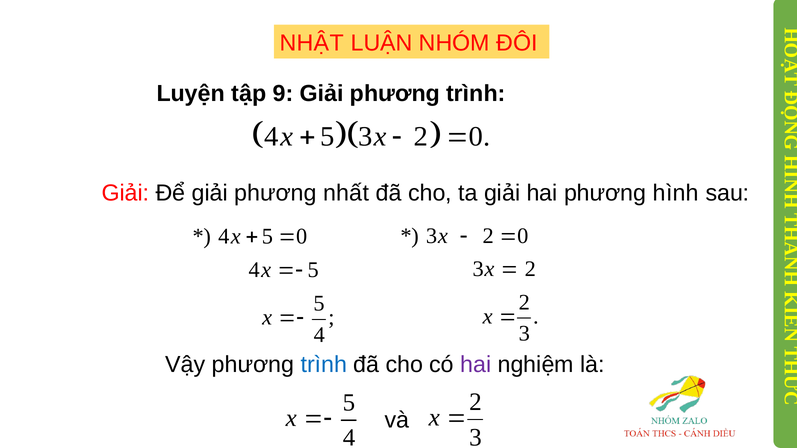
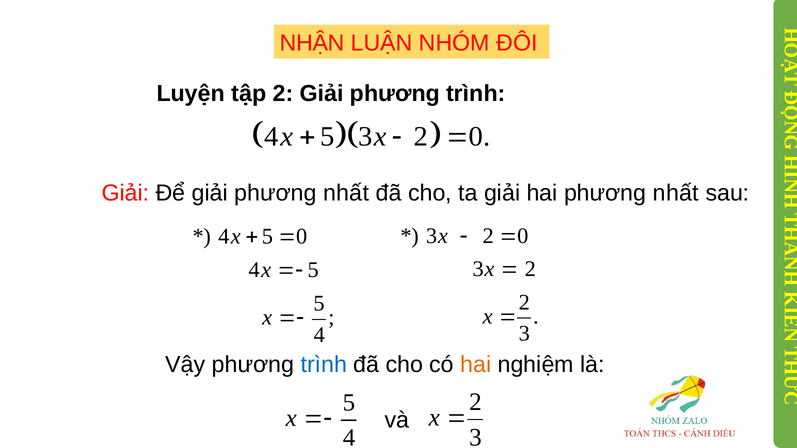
NHẬT: NHẬT -> NHẬN
tập 9: 9 -> 2
hai phương hình: hình -> nhất
hai at (476, 365) colour: purple -> orange
